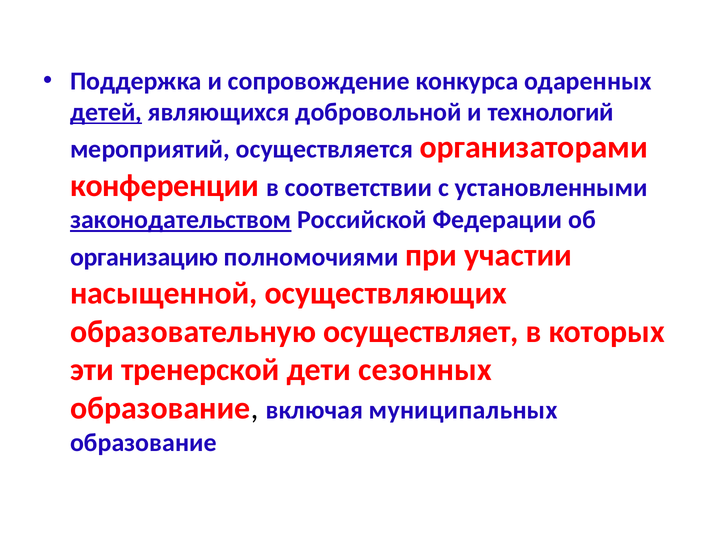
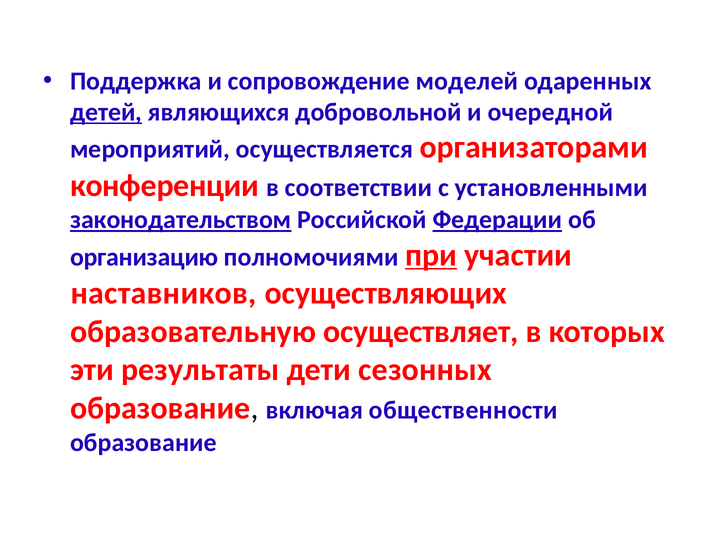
конкурса: конкурса -> моделей
технологий: технологий -> очередной
Федерации underline: none -> present
при underline: none -> present
насыщенной: насыщенной -> наставников
тренерской: тренерской -> результаты
муниципальных: муниципальных -> общественности
